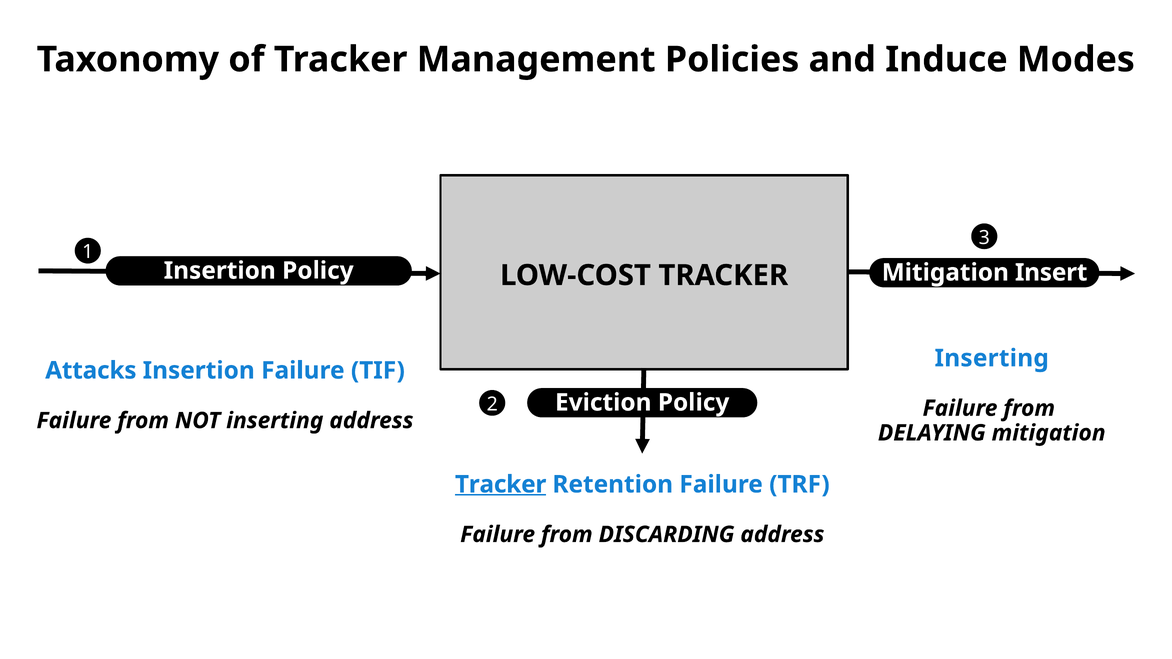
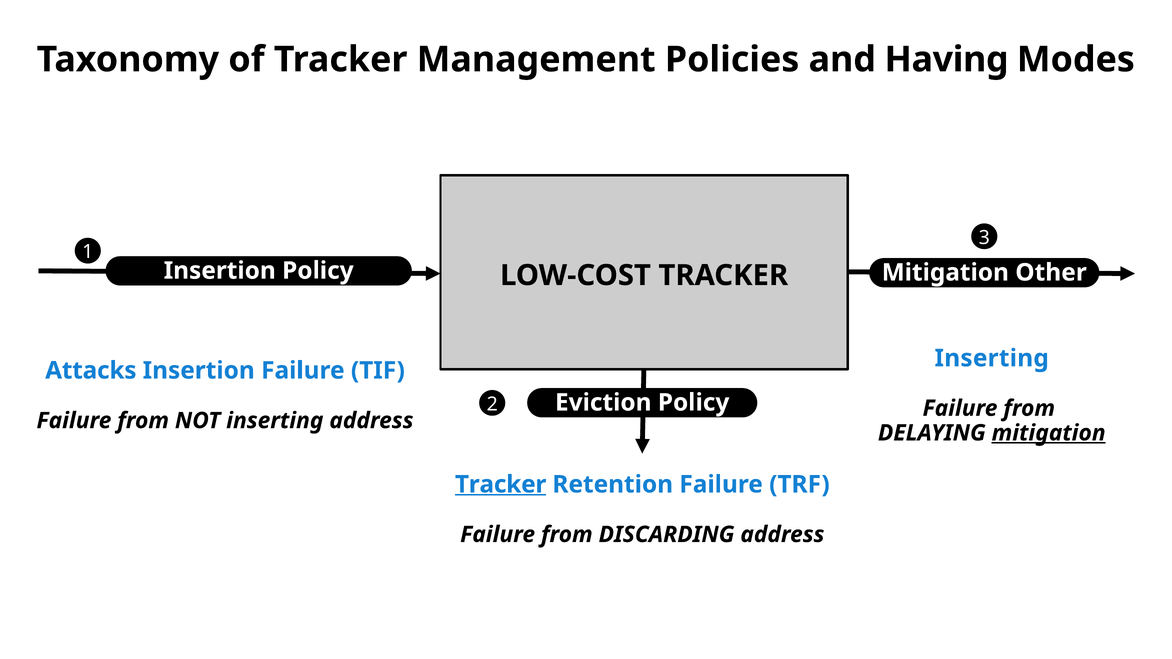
Induce: Induce -> Having
Insert: Insert -> Other
mitigation at (1049, 433) underline: none -> present
